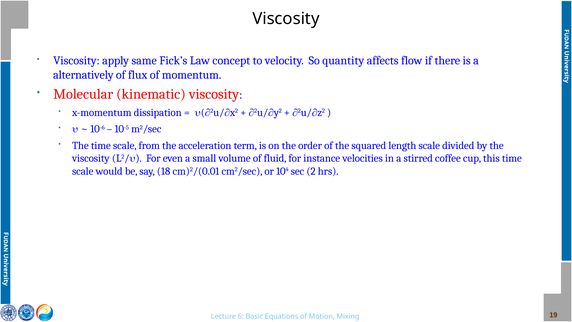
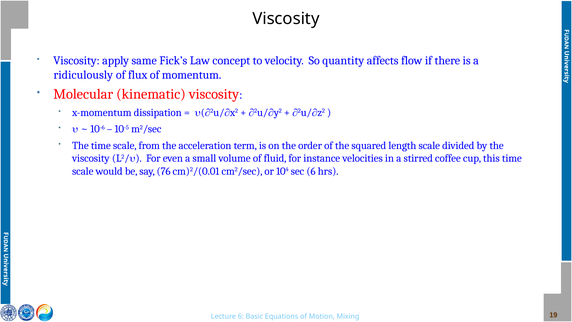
alternatively: alternatively -> ridiculously
18: 18 -> 76
sec 2: 2 -> 6
